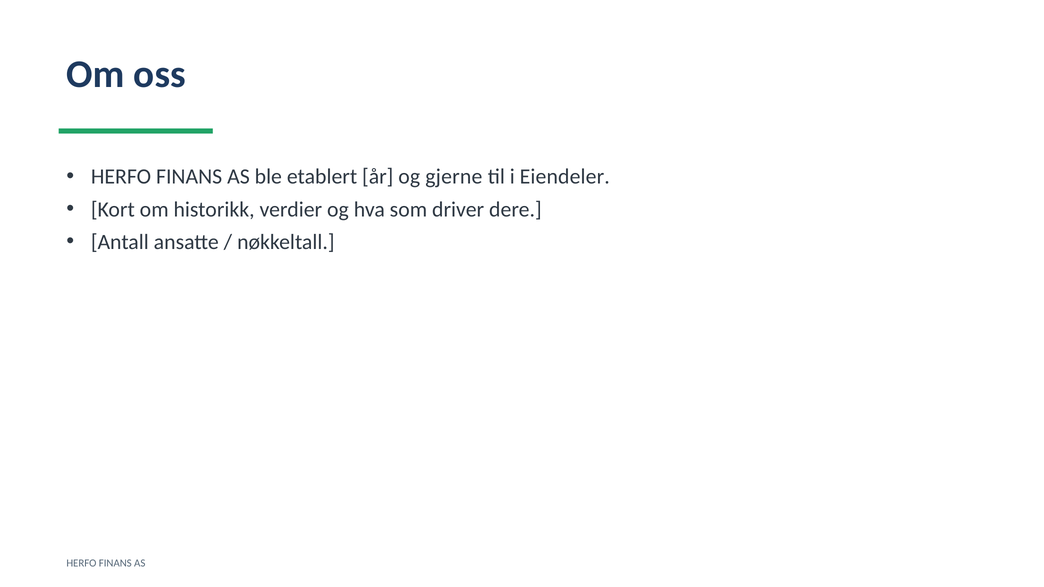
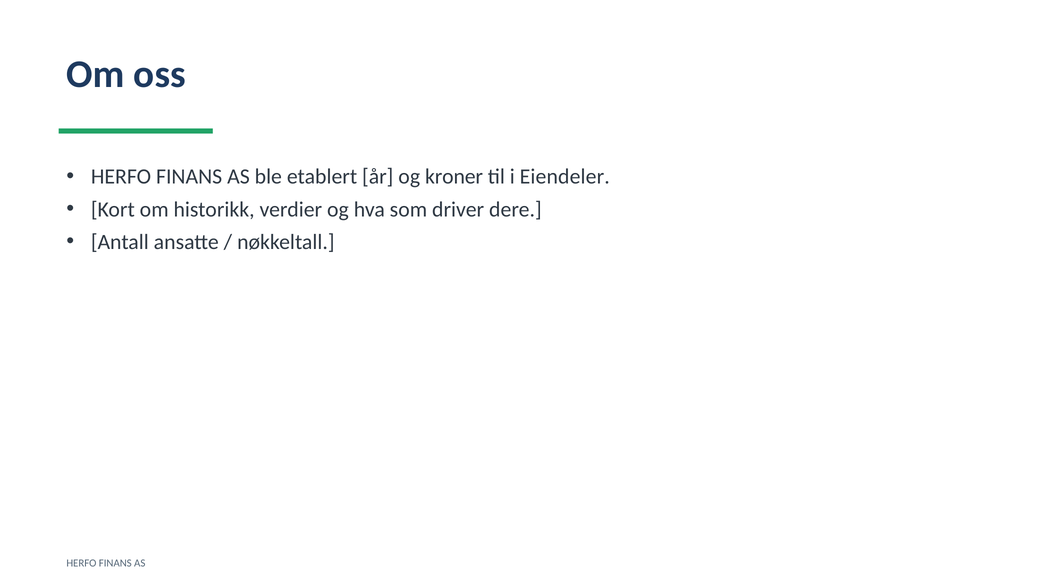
gjerne: gjerne -> kroner
